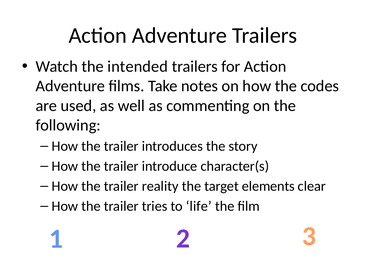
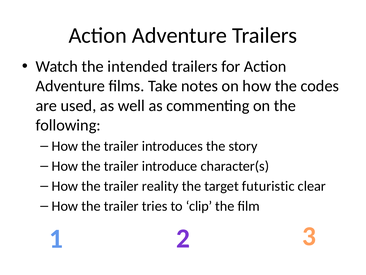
elements: elements -> futuristic
life: life -> clip
